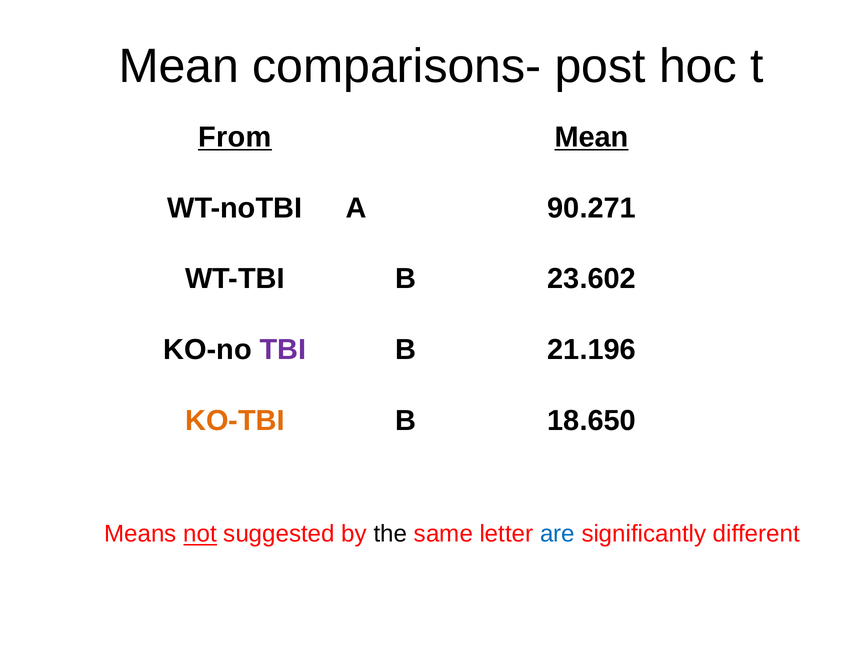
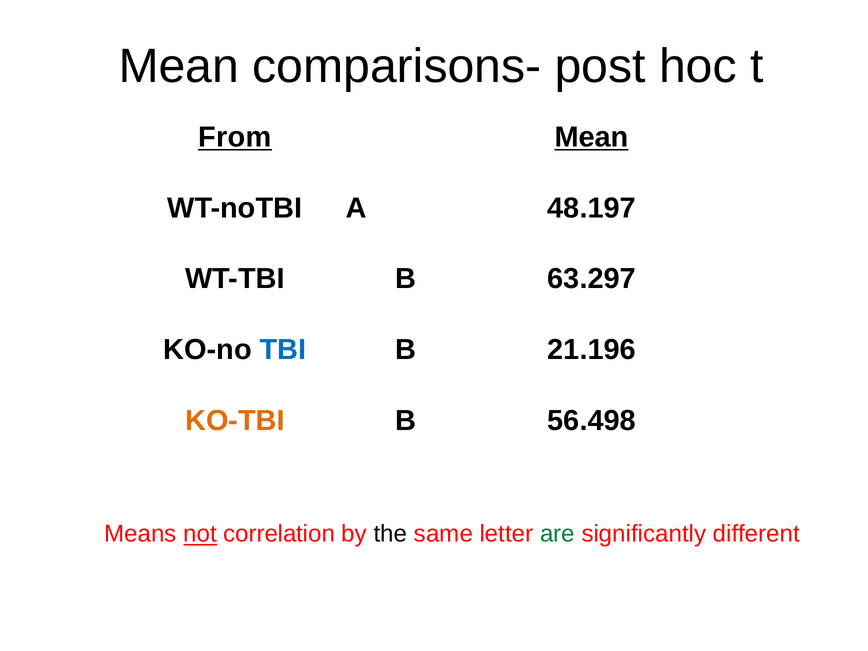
90.271: 90.271 -> 48.197
23.602: 23.602 -> 63.297
TBI colour: purple -> blue
18.650: 18.650 -> 56.498
suggested: suggested -> correlation
are colour: blue -> green
